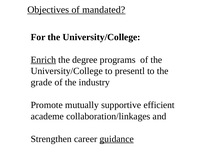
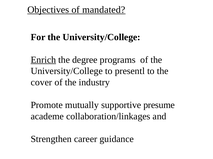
grade: grade -> cover
efficient: efficient -> presume
guidance underline: present -> none
